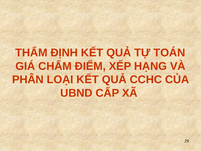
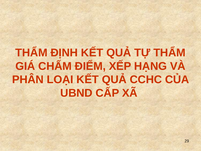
TỰ TOÁN: TOÁN -> THẨM
